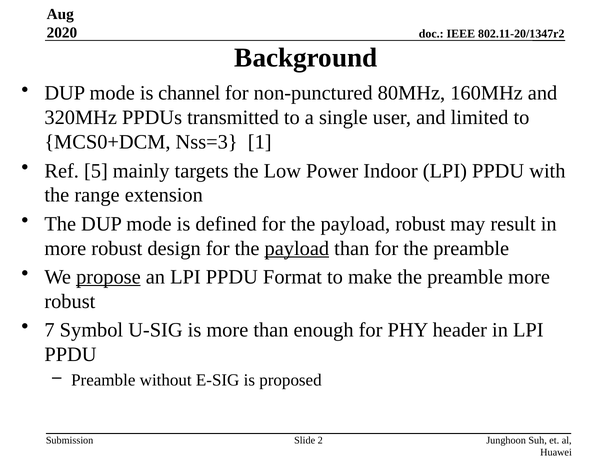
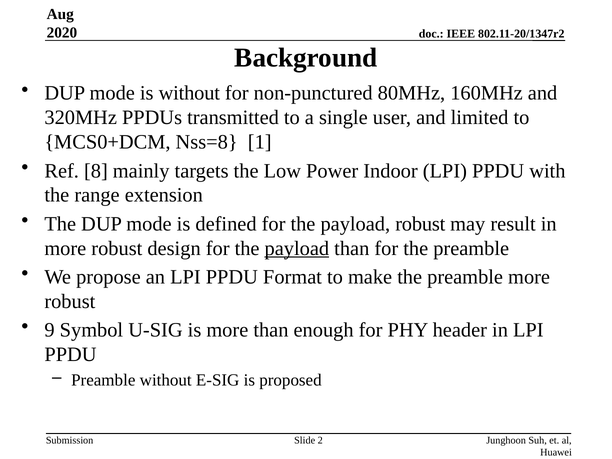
is channel: channel -> without
Nss=3: Nss=3 -> Nss=8
5: 5 -> 8
propose underline: present -> none
7: 7 -> 9
